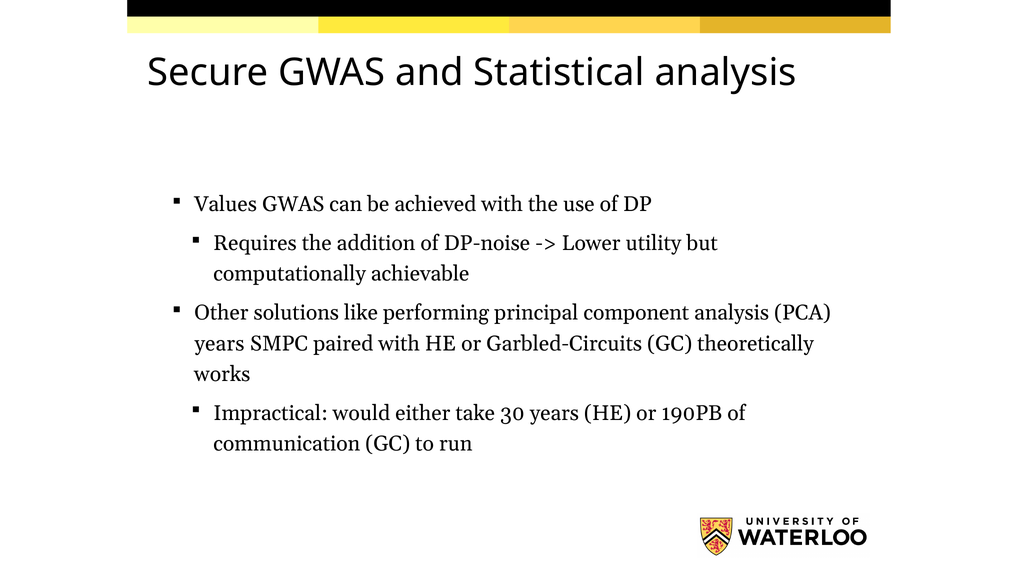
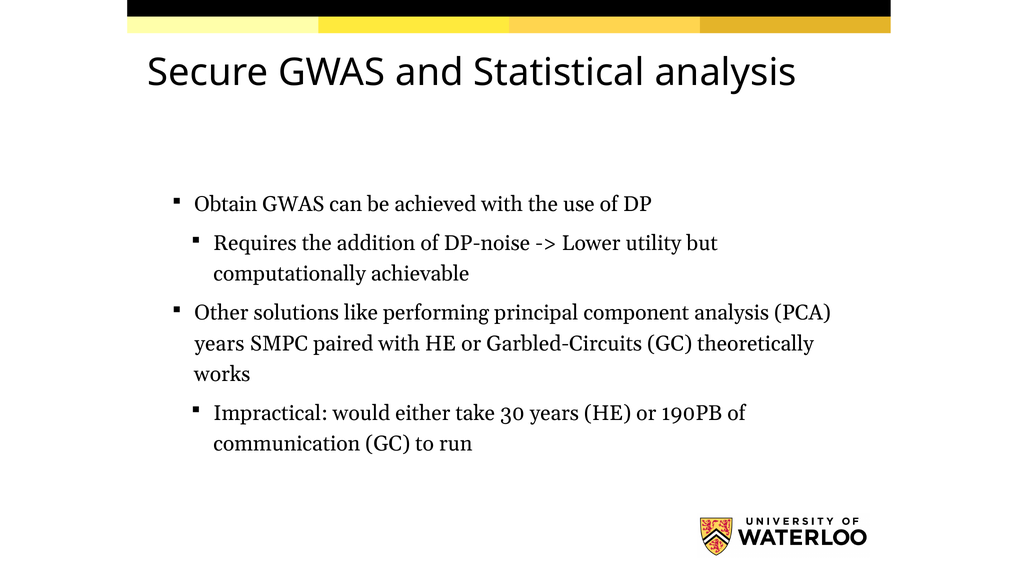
Values: Values -> Obtain
